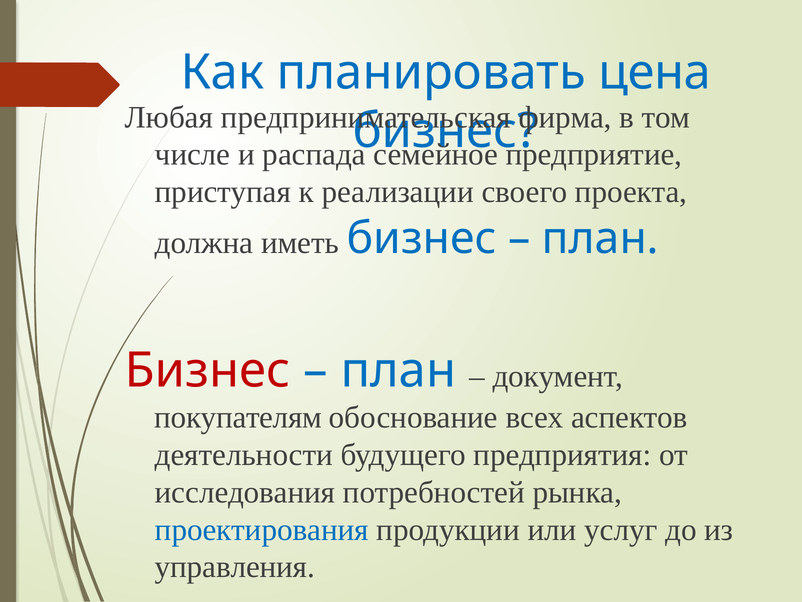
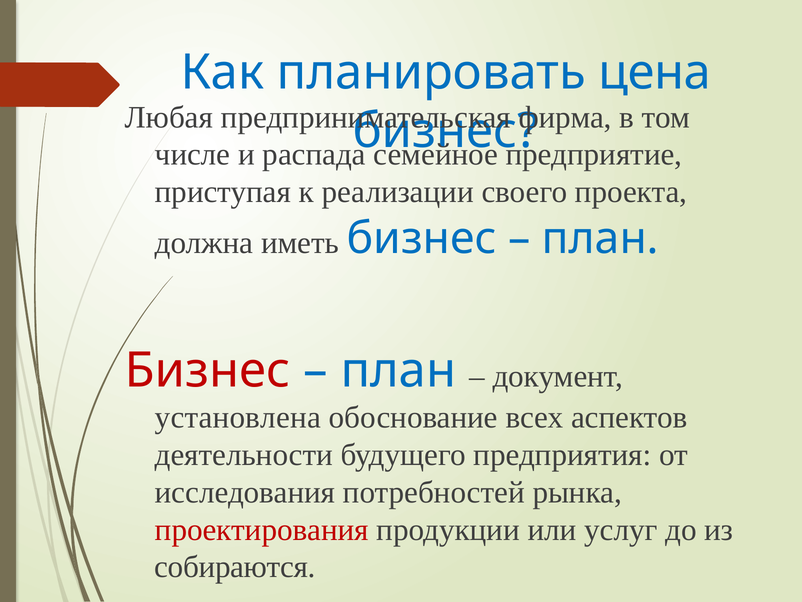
покупателям: покупателям -> установлена
проектирования colour: blue -> red
управления: управления -> собираются
